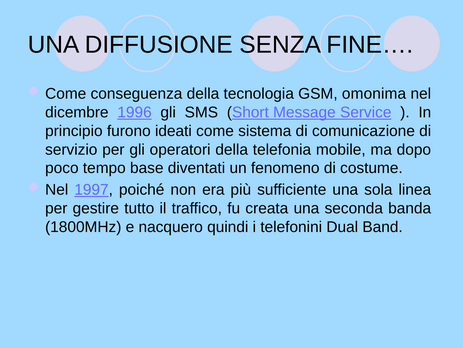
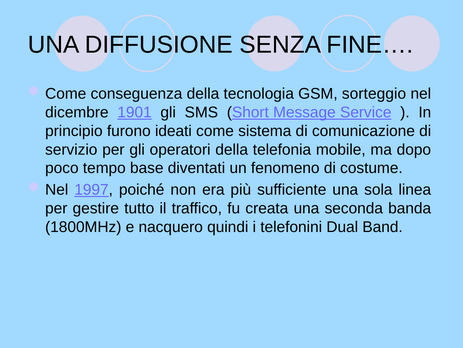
omonima: omonima -> sorteggio
1996: 1996 -> 1901
